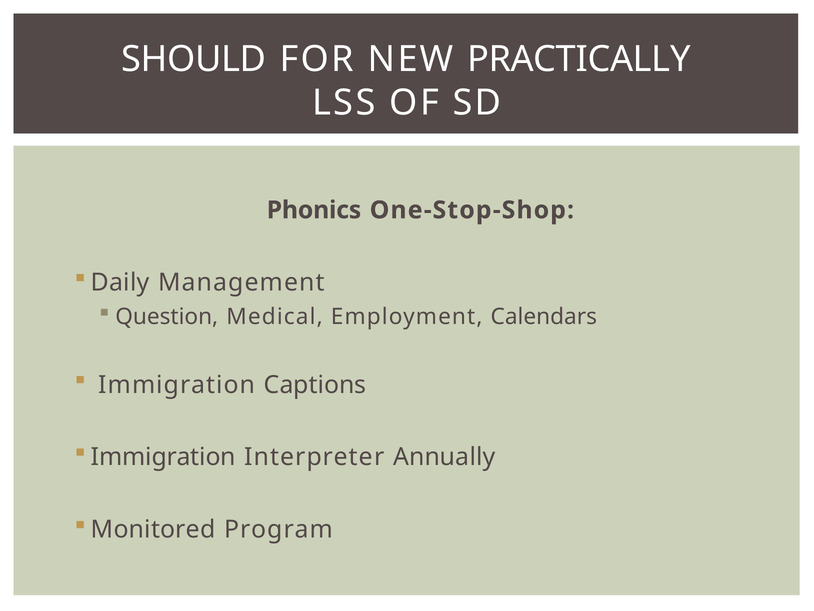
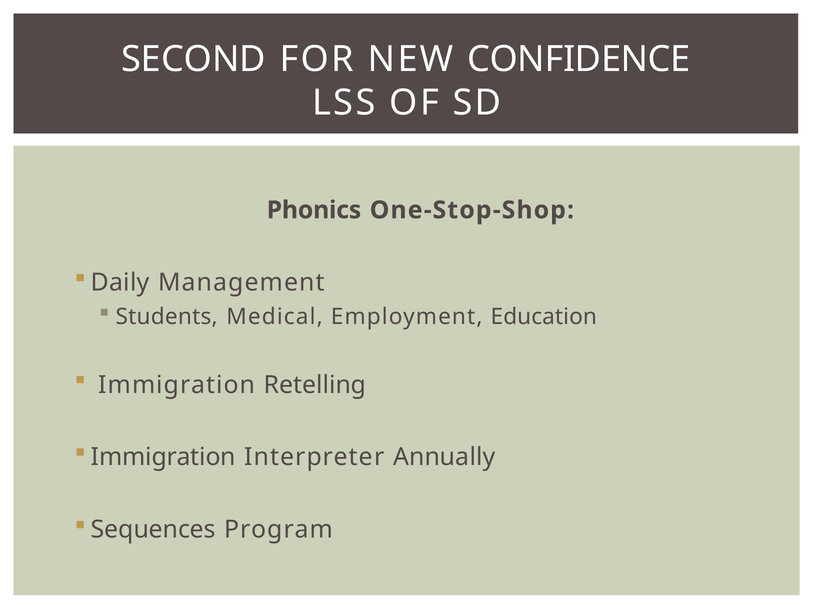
SHOULD: SHOULD -> SECOND
PRACTICALLY: PRACTICALLY -> CONFIDENCE
Question: Question -> Students
Calendars: Calendars -> Education
Captions: Captions -> Retelling
Monitored: Monitored -> Sequences
